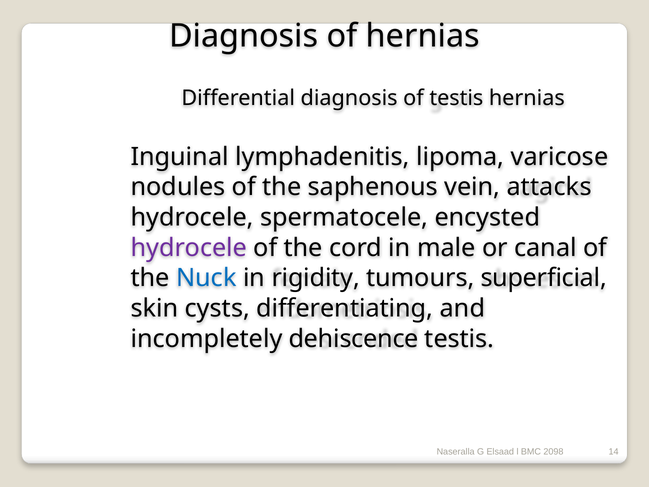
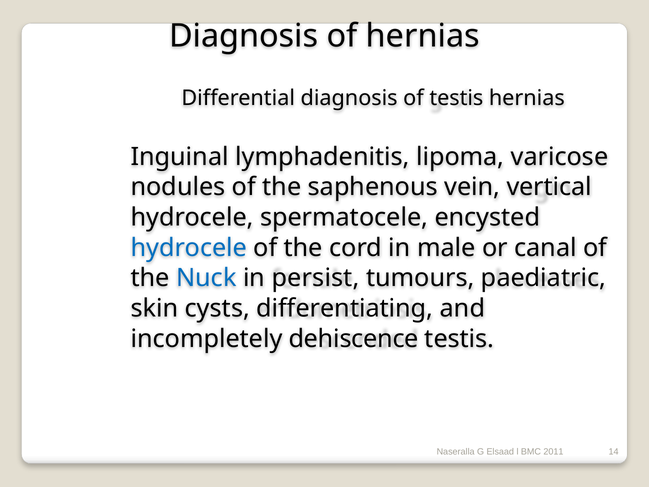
attacks: attacks -> vertical
hydrocele at (189, 248) colour: purple -> blue
rigidity: rigidity -> persist
superficial: superficial -> paediatric
2098: 2098 -> 2011
